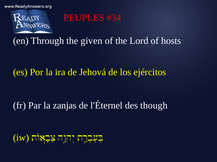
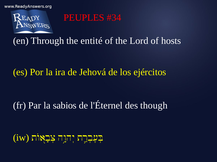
given: given -> entité
zanjas: zanjas -> sabios
